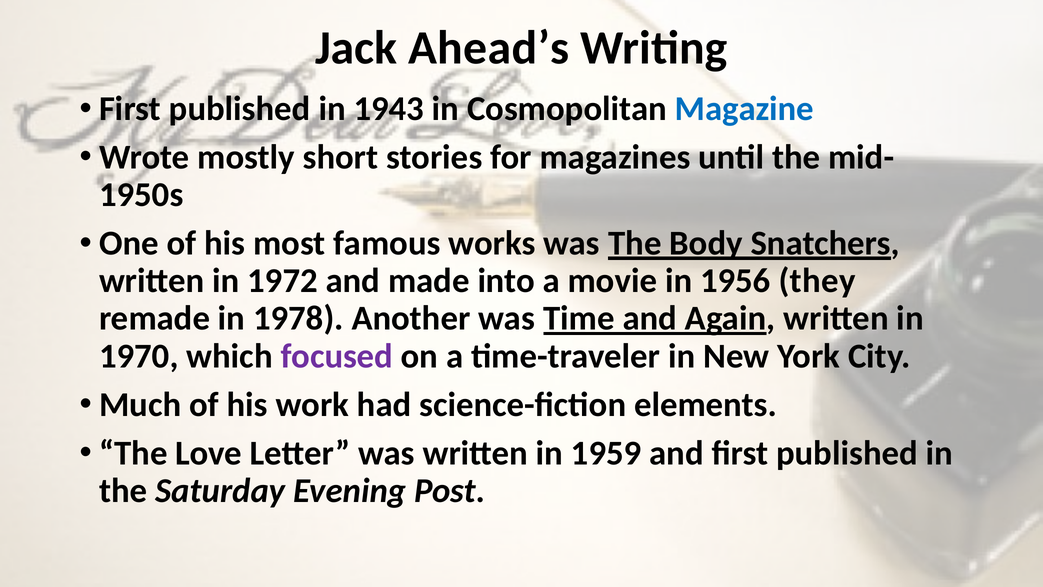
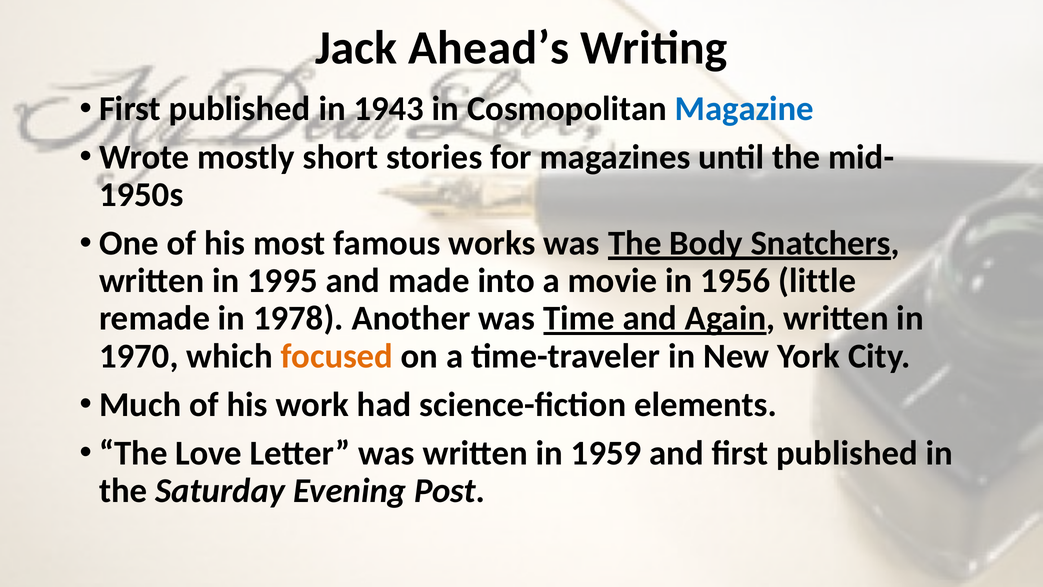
1972: 1972 -> 1995
they: they -> little
focused colour: purple -> orange
